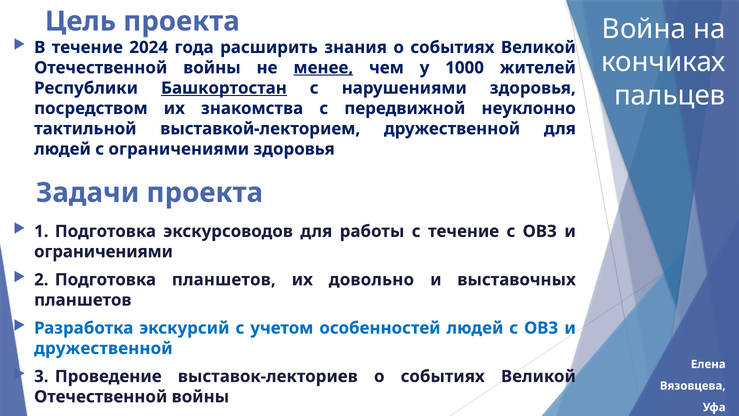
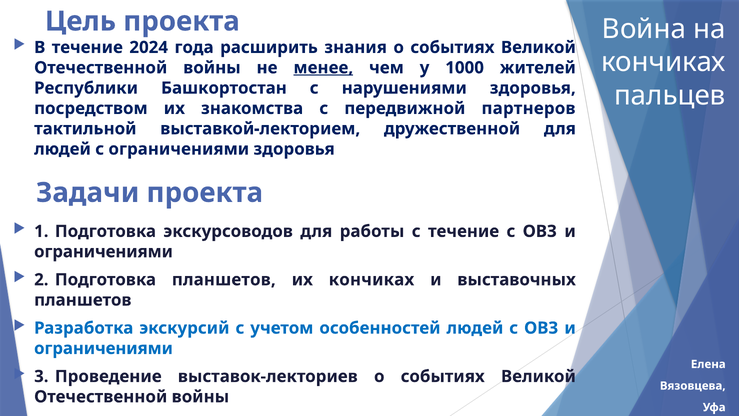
Башкортостан underline: present -> none
неуклонно: неуклонно -> партнеров
их довольно: довольно -> кончиках
дружественной at (103, 348): дружественной -> ограничениями
